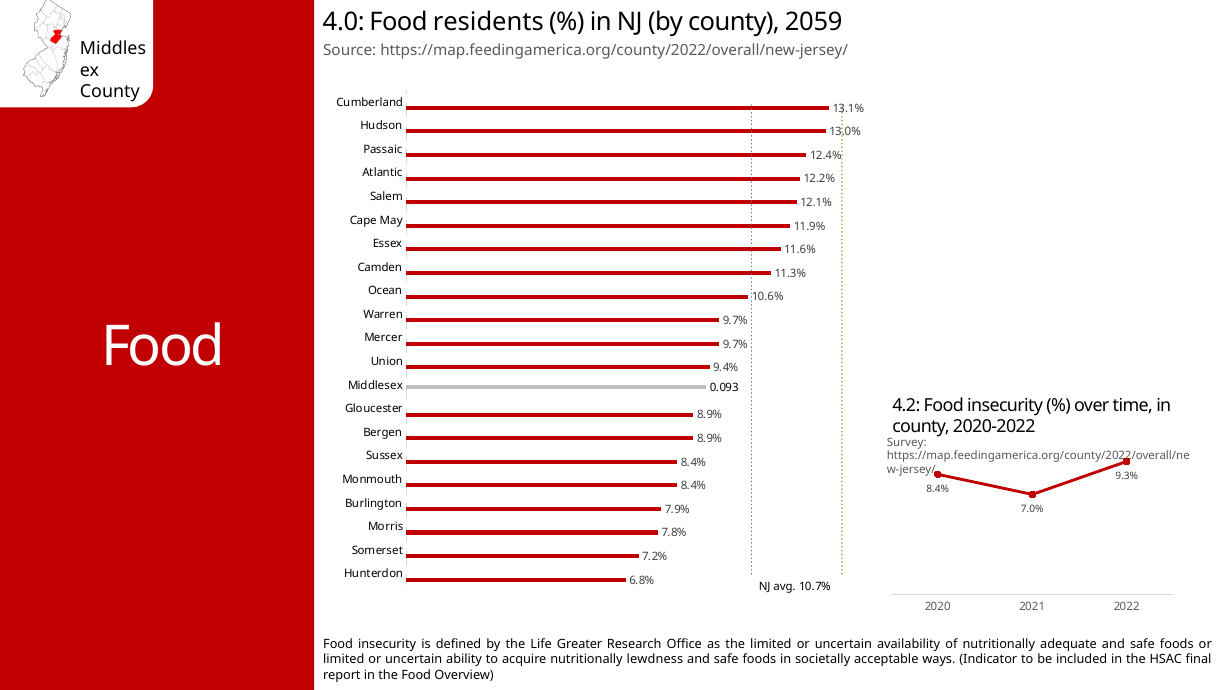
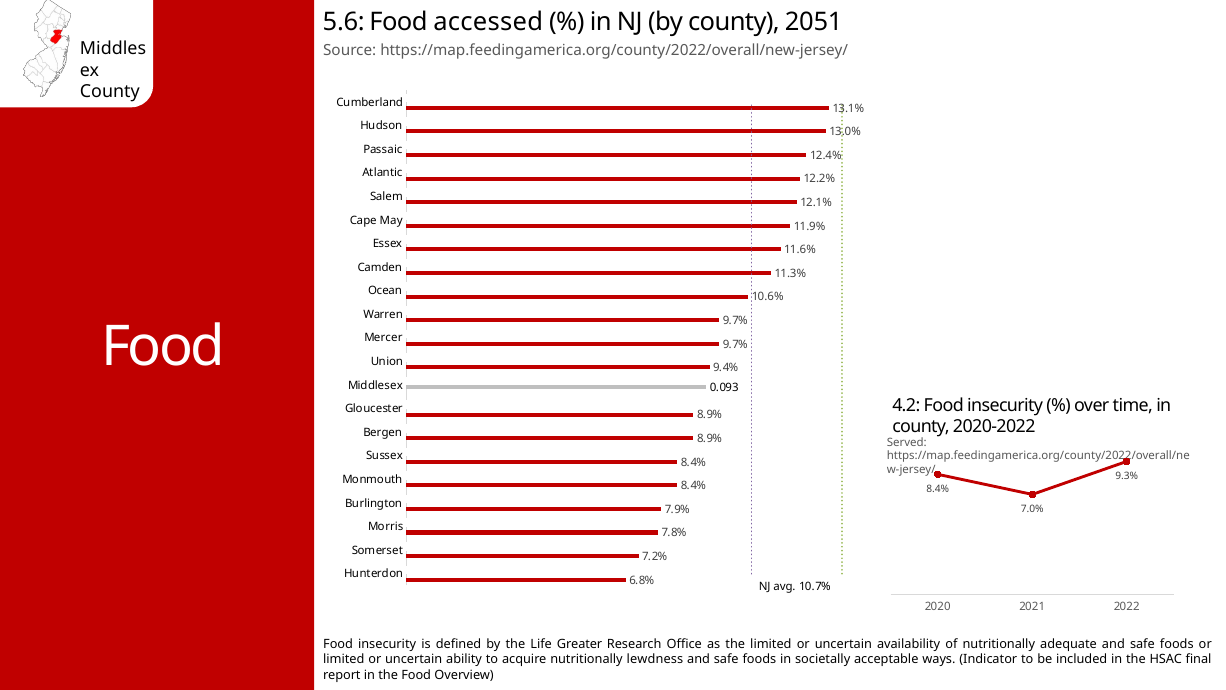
4.0: 4.0 -> 5.6
residents: residents -> accessed
2059: 2059 -> 2051
Survey: Survey -> Served
